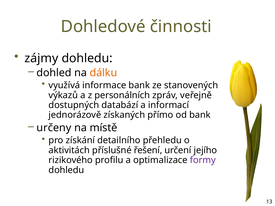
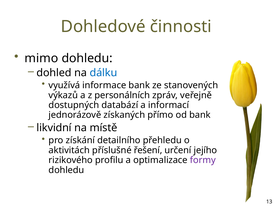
zájmy: zájmy -> mimo
dálku colour: orange -> blue
určeny: určeny -> likvidní
